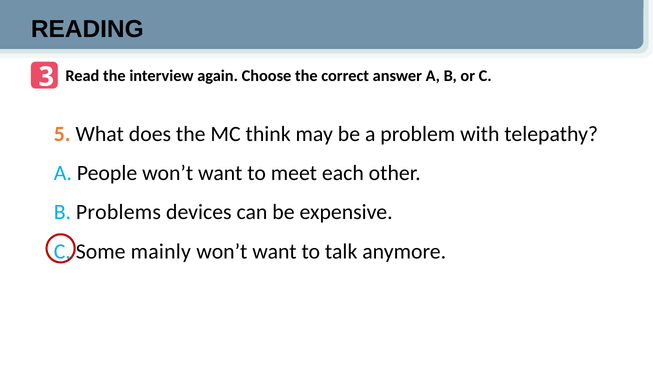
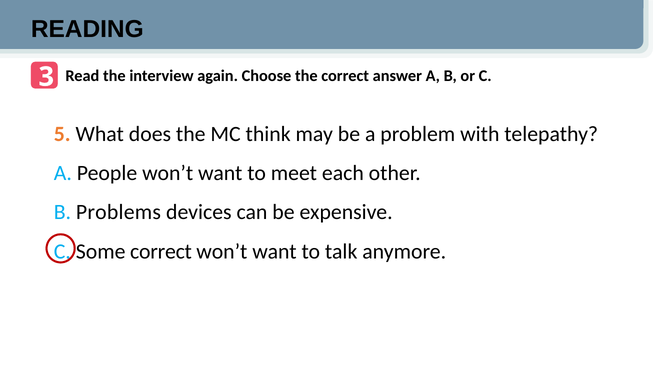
Some mainly: mainly -> correct
